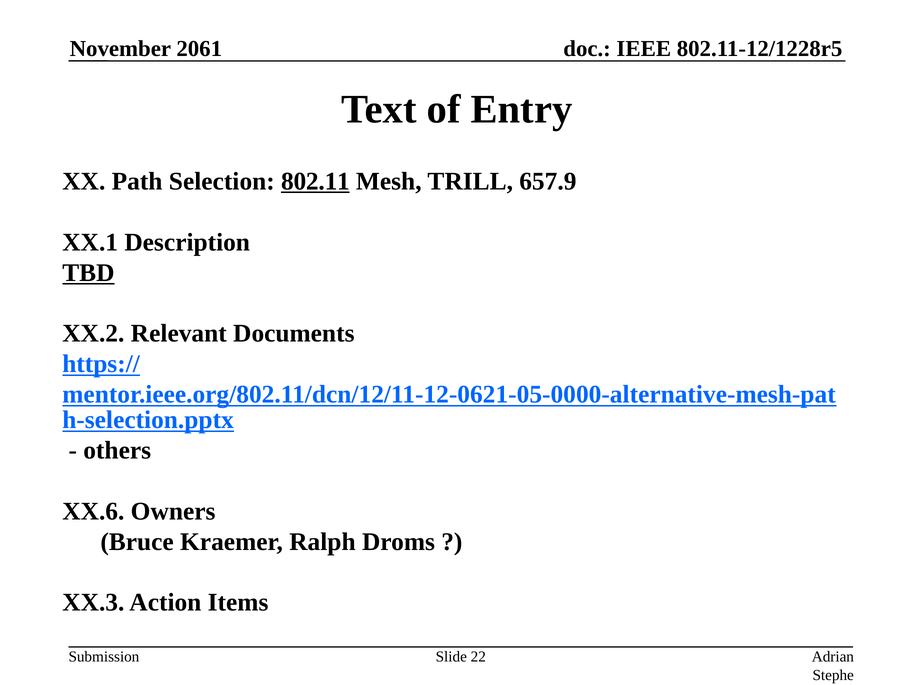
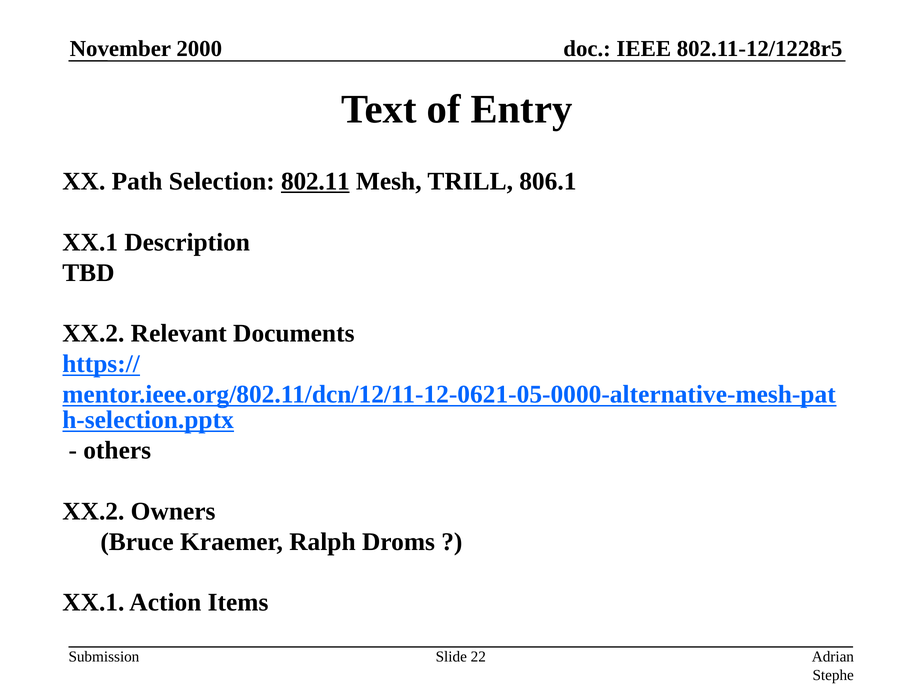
2061: 2061 -> 2000
657.9: 657.9 -> 806.1
TBD underline: present -> none
XX.6 at (93, 512): XX.6 -> XX.2
XX.3 at (93, 603): XX.3 -> XX.1
